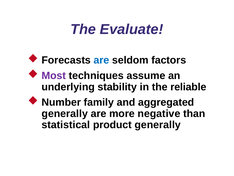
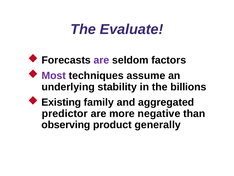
are at (101, 60) colour: blue -> purple
reliable: reliable -> billions
Number: Number -> Existing
generally at (65, 113): generally -> predictor
statistical: statistical -> observing
